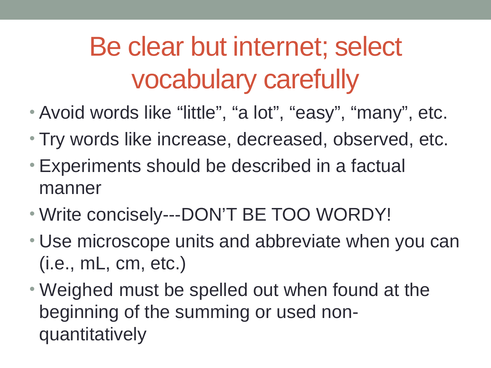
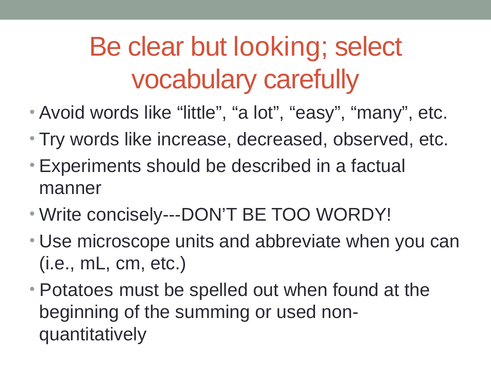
internet: internet -> looking
Weighed: Weighed -> Potatoes
